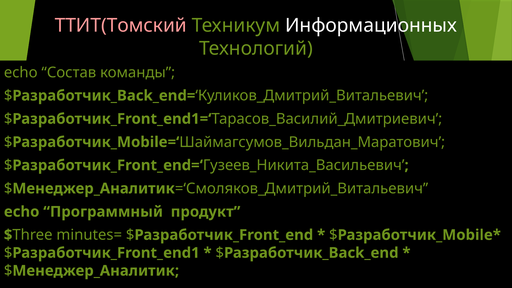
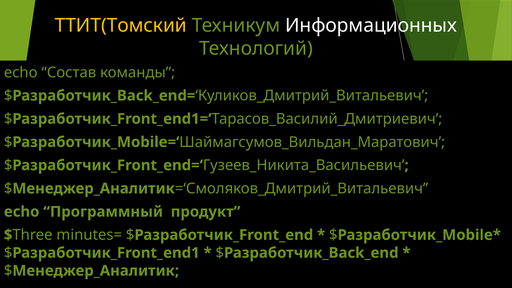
ТТИТ(Томский colour: pink -> yellow
